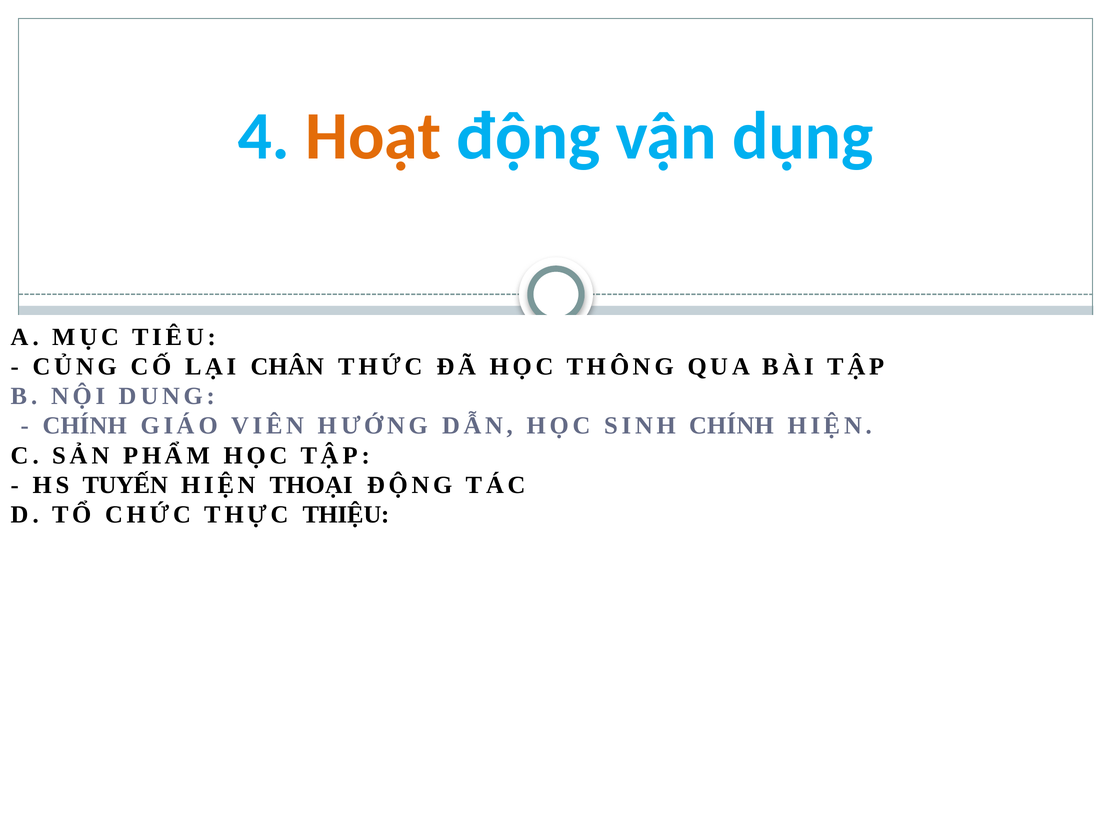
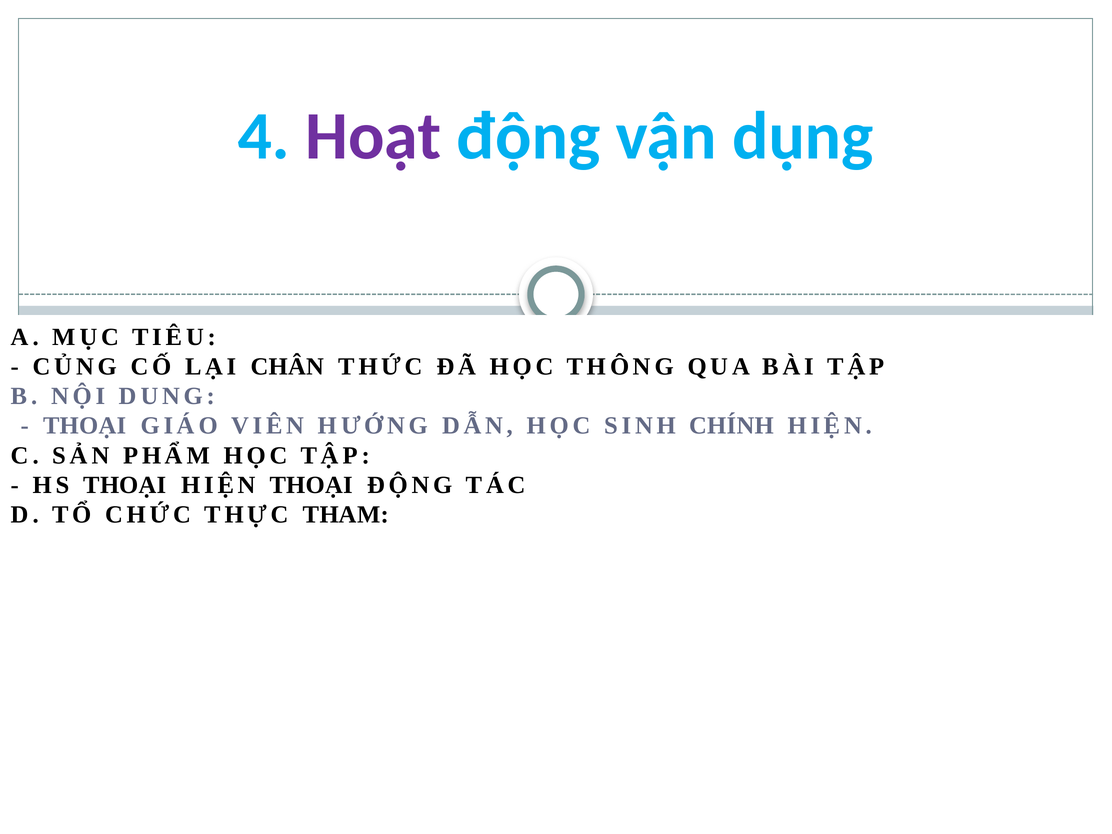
Hoạt colour: orange -> purple
CHÍNH at (85, 426): CHÍNH -> THOẠI
HS TUYẾN: TUYẾN -> THOẠI
THIỆU: THIỆU -> THAM
